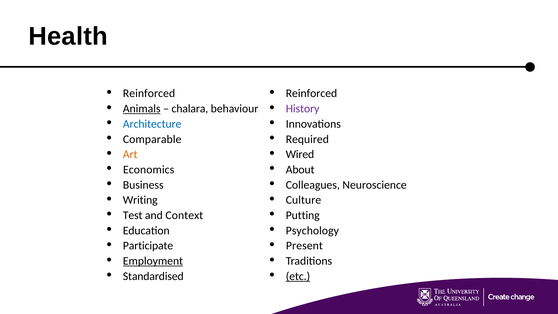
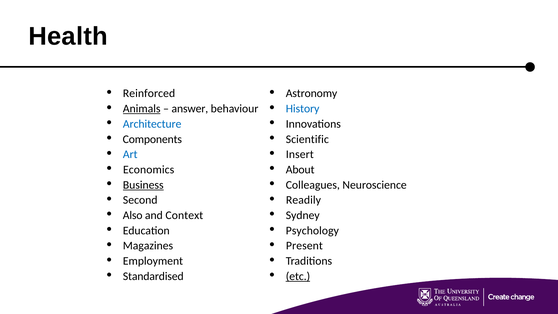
Reinforced at (311, 93): Reinforced -> Astronomy
chalara: chalara -> answer
History colour: purple -> blue
Comparable: Comparable -> Components
Required: Required -> Scientific
Art colour: orange -> blue
Wired: Wired -> Insert
Business underline: none -> present
Writing: Writing -> Second
Culture: Culture -> Readily
Test: Test -> Also
Putting: Putting -> Sydney
Participate: Participate -> Magazines
Employment underline: present -> none
